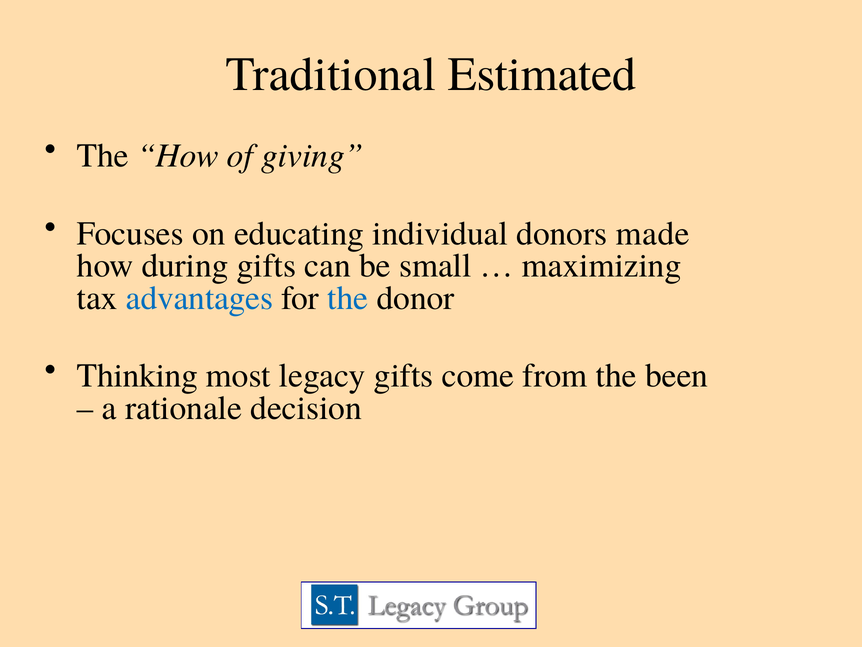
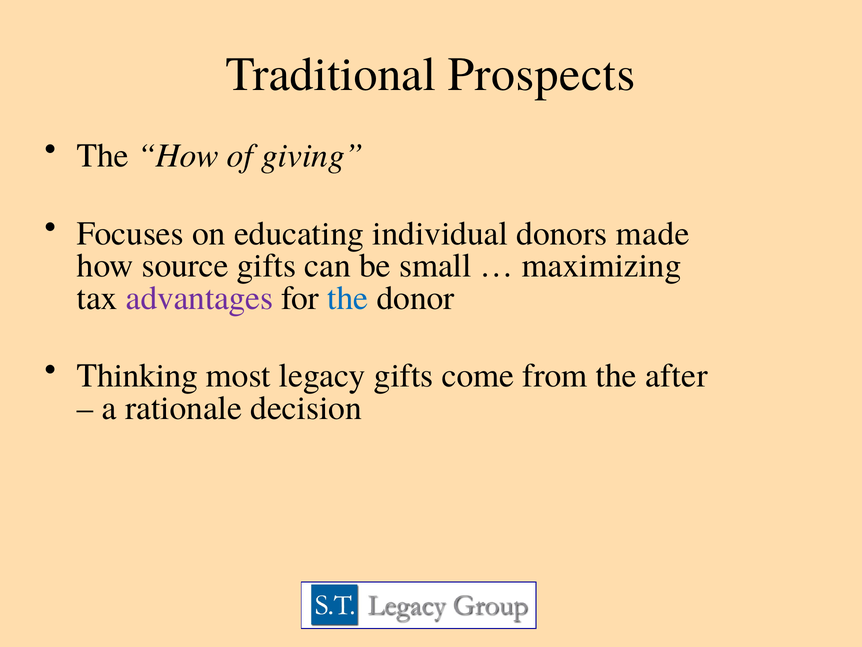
Estimated: Estimated -> Prospects
during: during -> source
advantages colour: blue -> purple
been: been -> after
